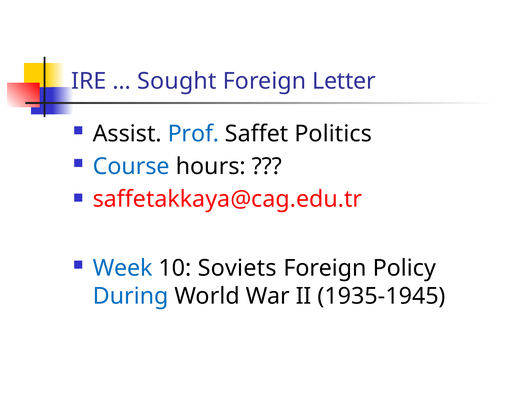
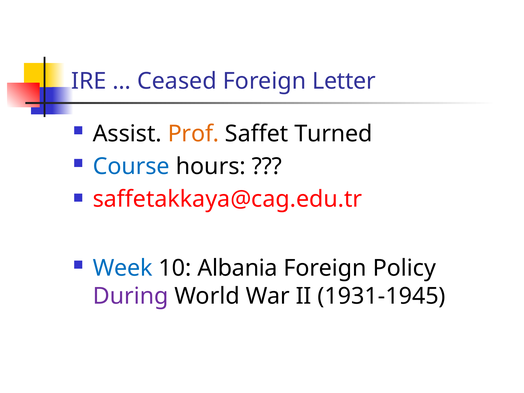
Sought: Sought -> Ceased
Prof colour: blue -> orange
Politics: Politics -> Turned
Soviets: Soviets -> Albania
During colour: blue -> purple
1935-1945: 1935-1945 -> 1931-1945
